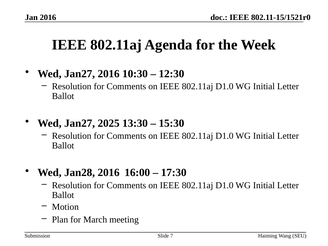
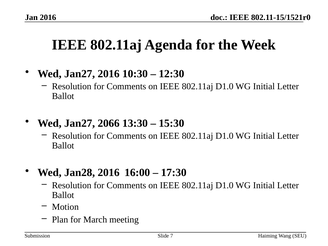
2025: 2025 -> 2066
